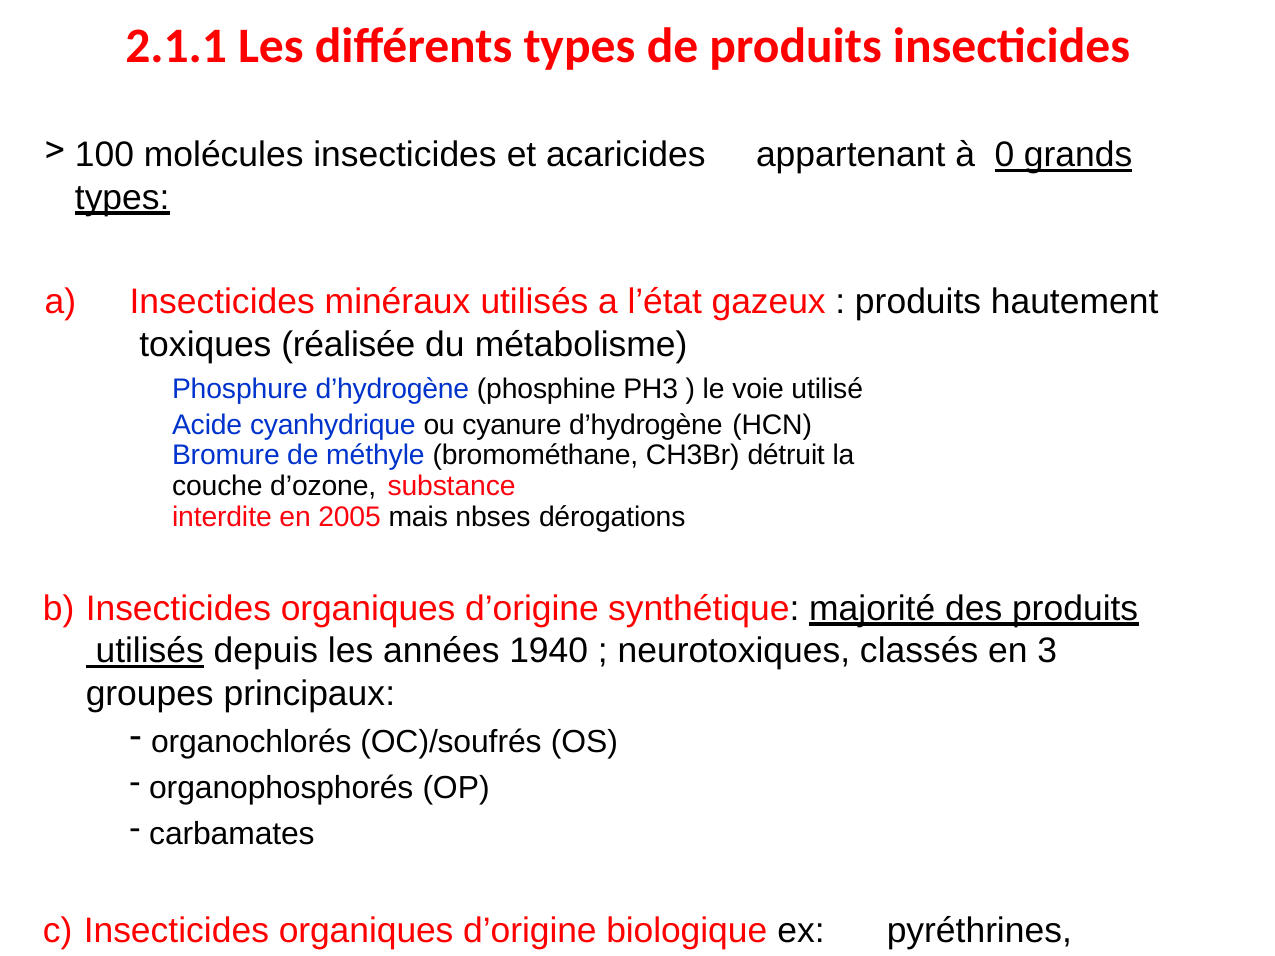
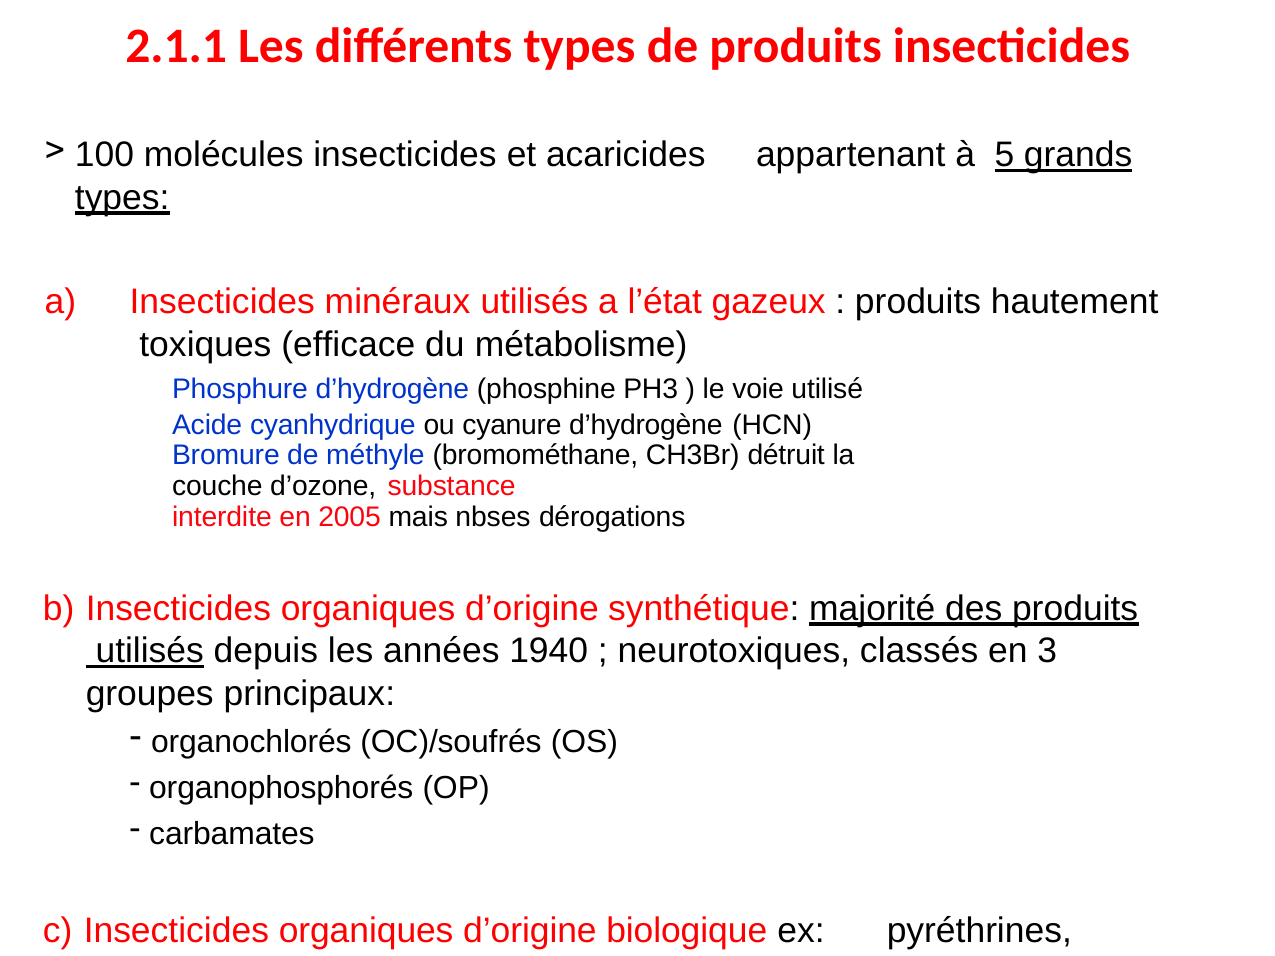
0: 0 -> 5
réalisée: réalisée -> efficace
